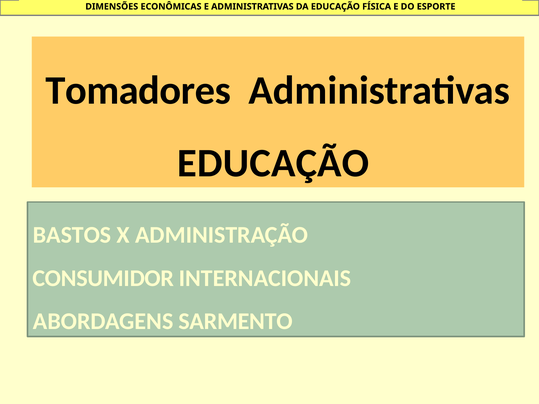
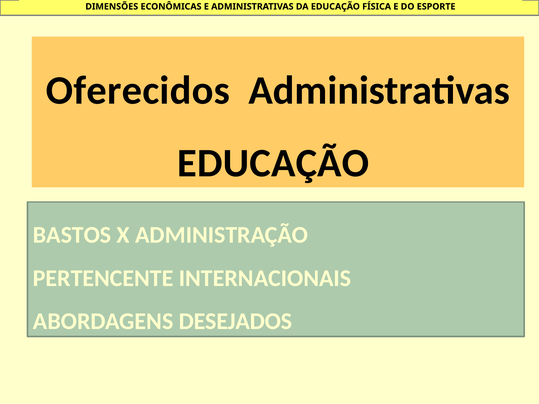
Tomadores: Tomadores -> Oferecidos
CONSUMIDOR: CONSUMIDOR -> PERTENCENTE
SARMENTO: SARMENTO -> DESEJADOS
